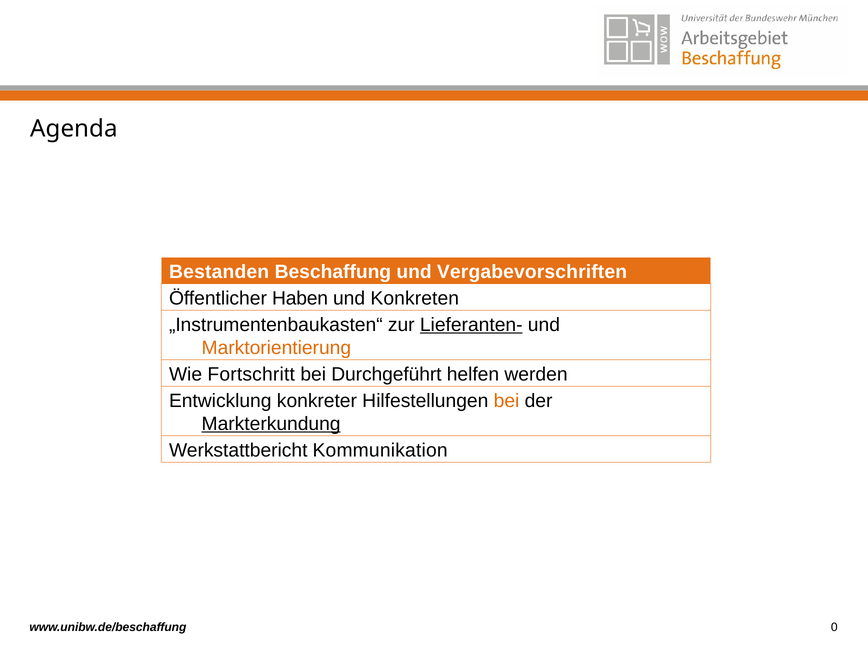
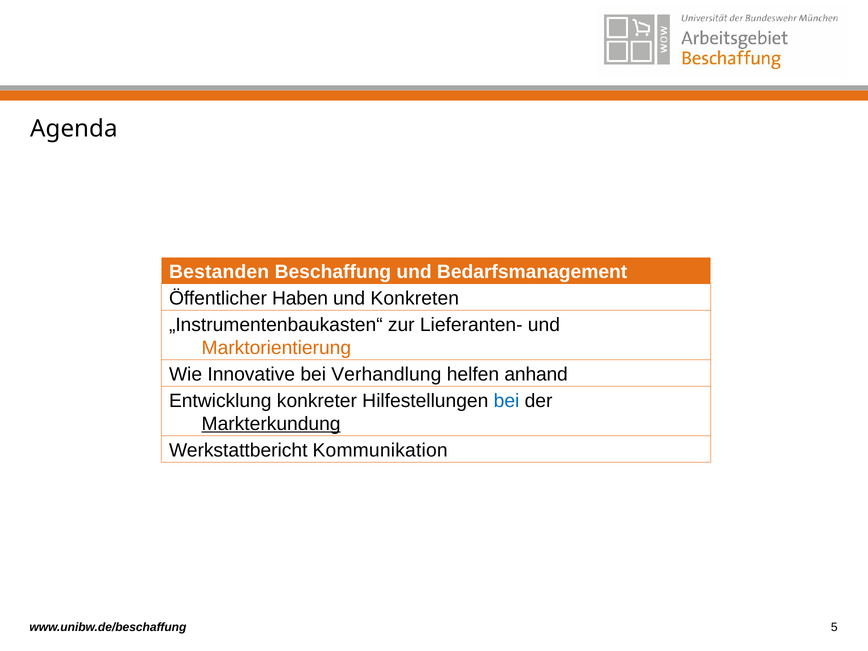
Vergabevorschriften: Vergabevorschriften -> Bedarfsmanagement
Lieferanten- underline: present -> none
Fortschritt: Fortschritt -> Innovative
Durchgeführt: Durchgeführt -> Verhandlung
werden: werden -> anhand
bei at (507, 401) colour: orange -> blue
0: 0 -> 5
